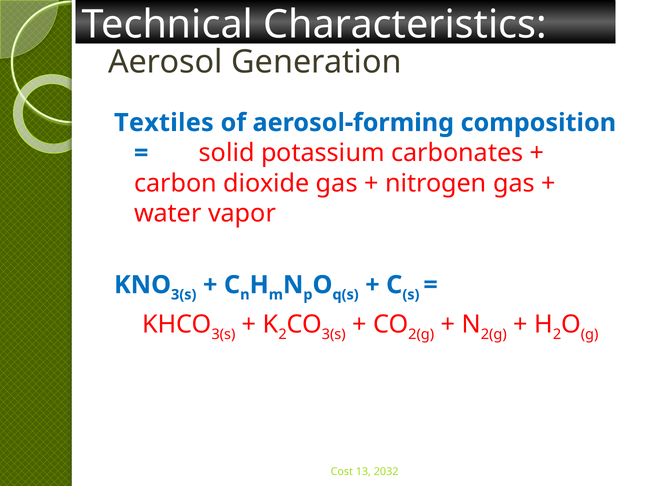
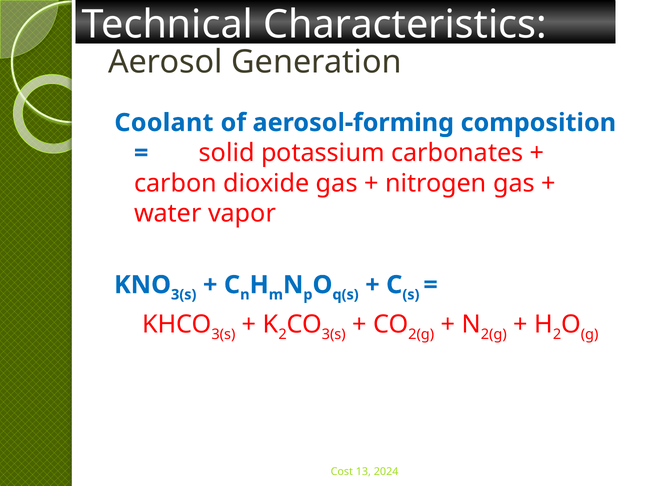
Textiles: Textiles -> Coolant
2032: 2032 -> 2024
